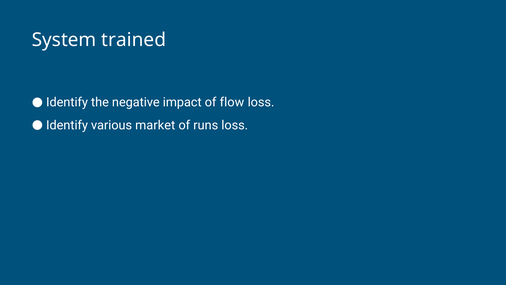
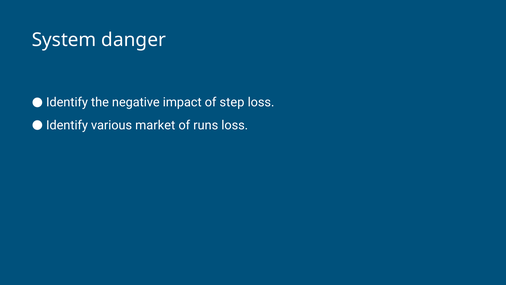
trained: trained -> danger
flow: flow -> step
